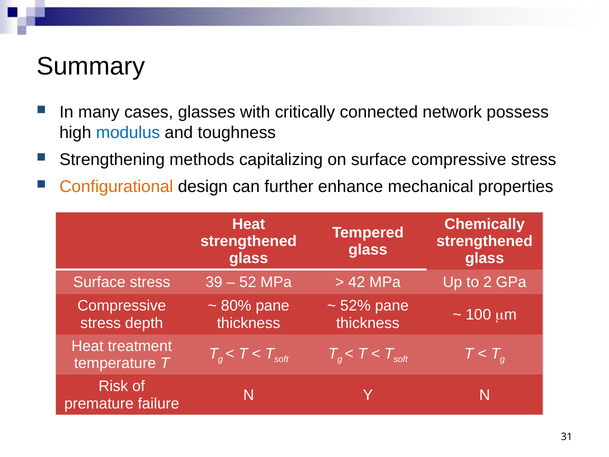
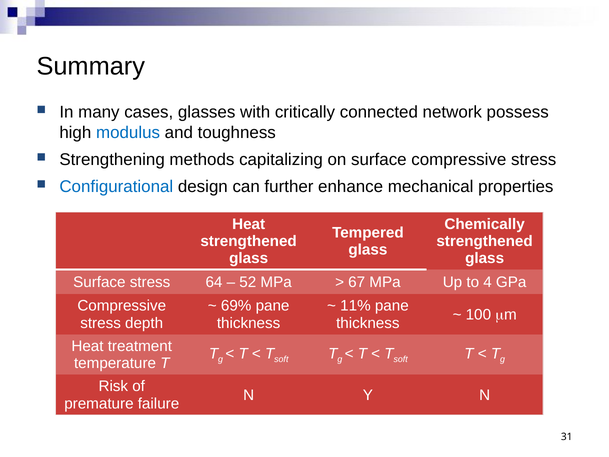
Configurational colour: orange -> blue
39: 39 -> 64
42: 42 -> 67
2: 2 -> 4
80%: 80% -> 69%
52%: 52% -> 11%
